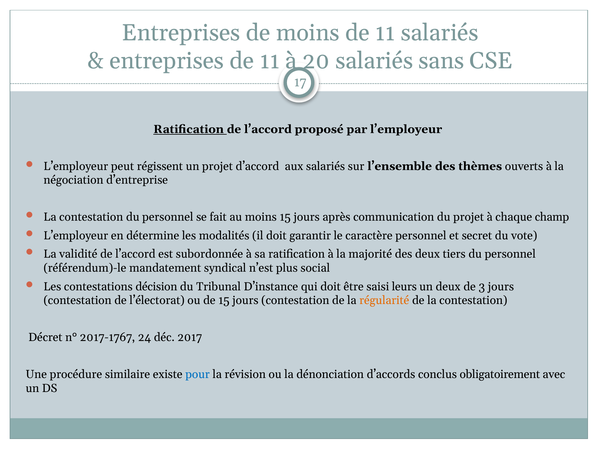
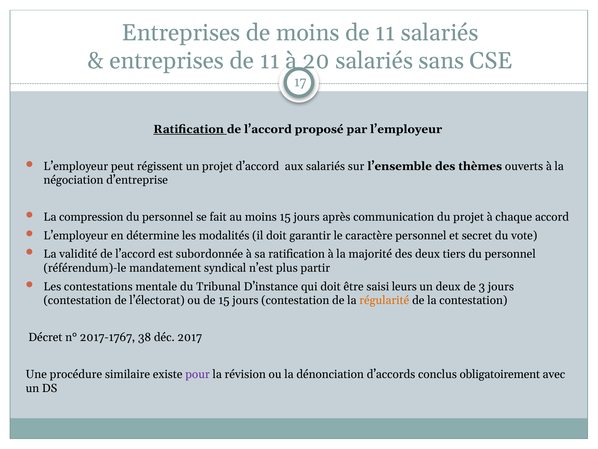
contestation at (91, 217): contestation -> compression
champ: champ -> accord
social: social -> partir
décision: décision -> mentale
24: 24 -> 38
pour colour: blue -> purple
